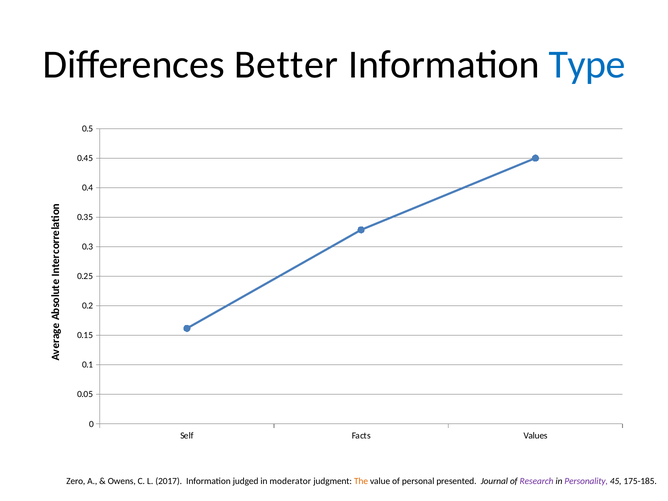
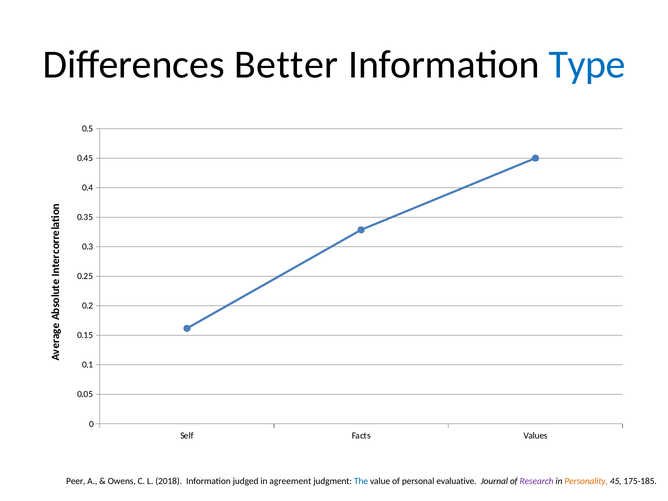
Zero: Zero -> Peer
2017: 2017 -> 2018
moderator: moderator -> agreement
The colour: orange -> blue
presented: presented -> evaluative
Personality colour: purple -> orange
